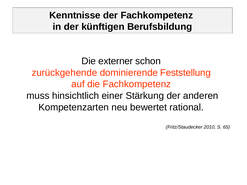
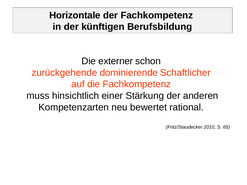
Kenntnisse: Kenntnisse -> Horizontale
Feststellung: Feststellung -> Schaftlicher
